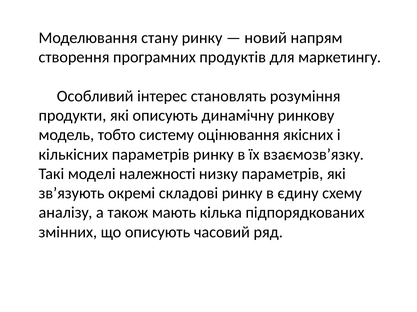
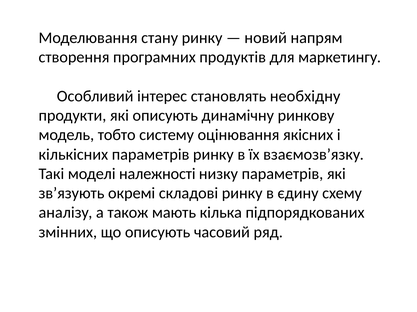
розуміння: розуміння -> необхідну
